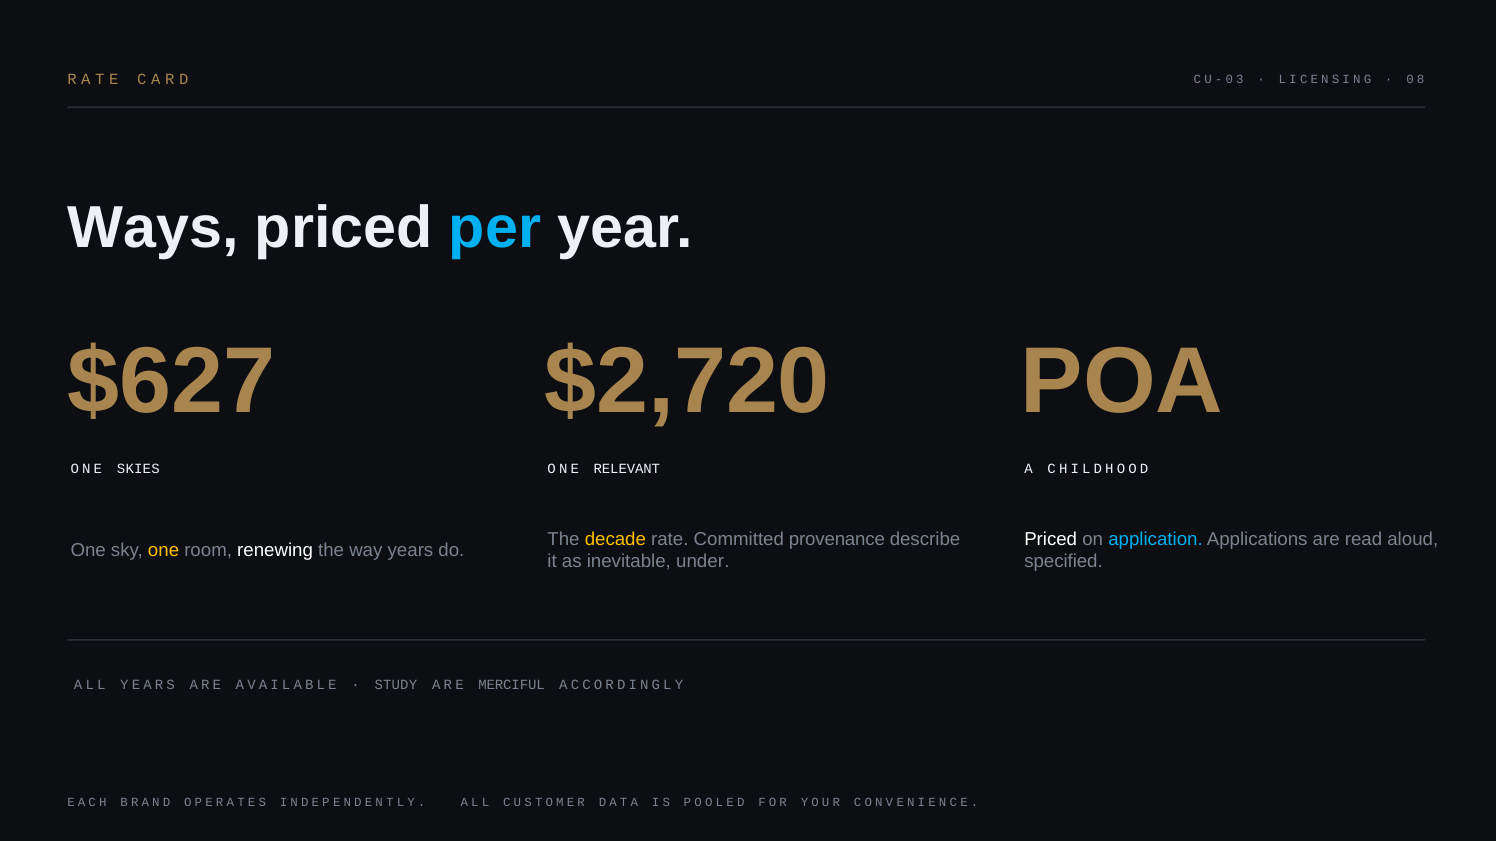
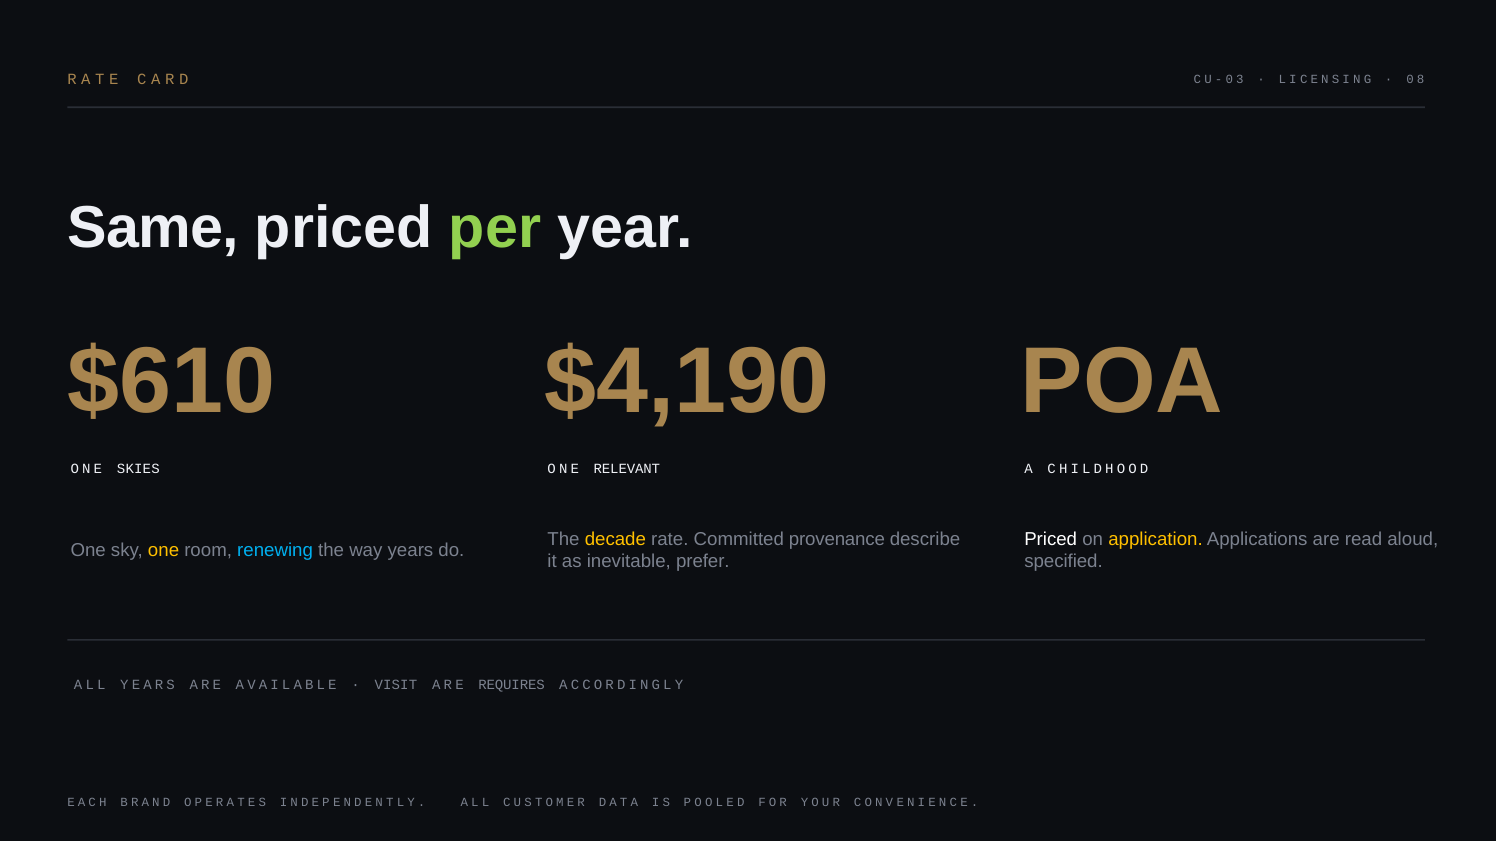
Ways: Ways -> Same
per colour: light blue -> light green
$627: $627 -> $610
$2,720: $2,720 -> $4,190
application colour: light blue -> yellow
renewing colour: white -> light blue
under: under -> prefer
STUDY: STUDY -> VISIT
MERCIFUL: MERCIFUL -> REQUIRES
